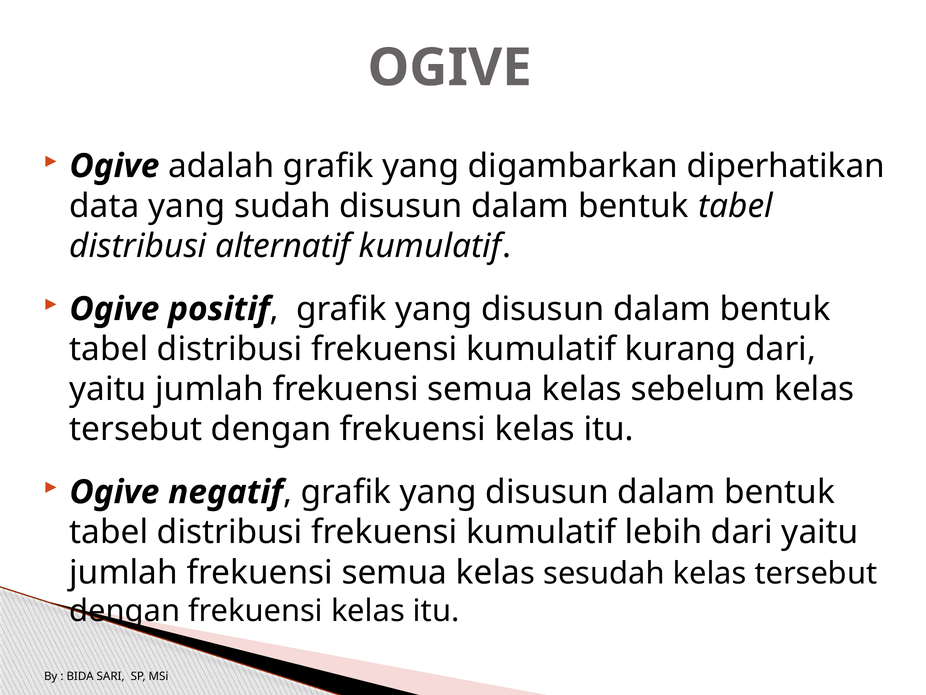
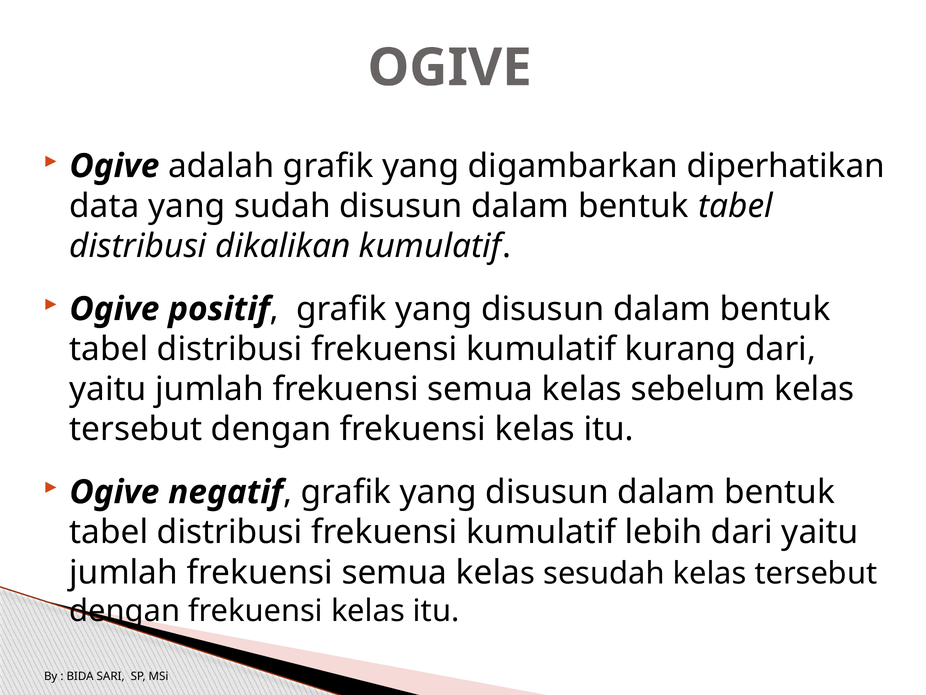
alternatif: alternatif -> dikalikan
